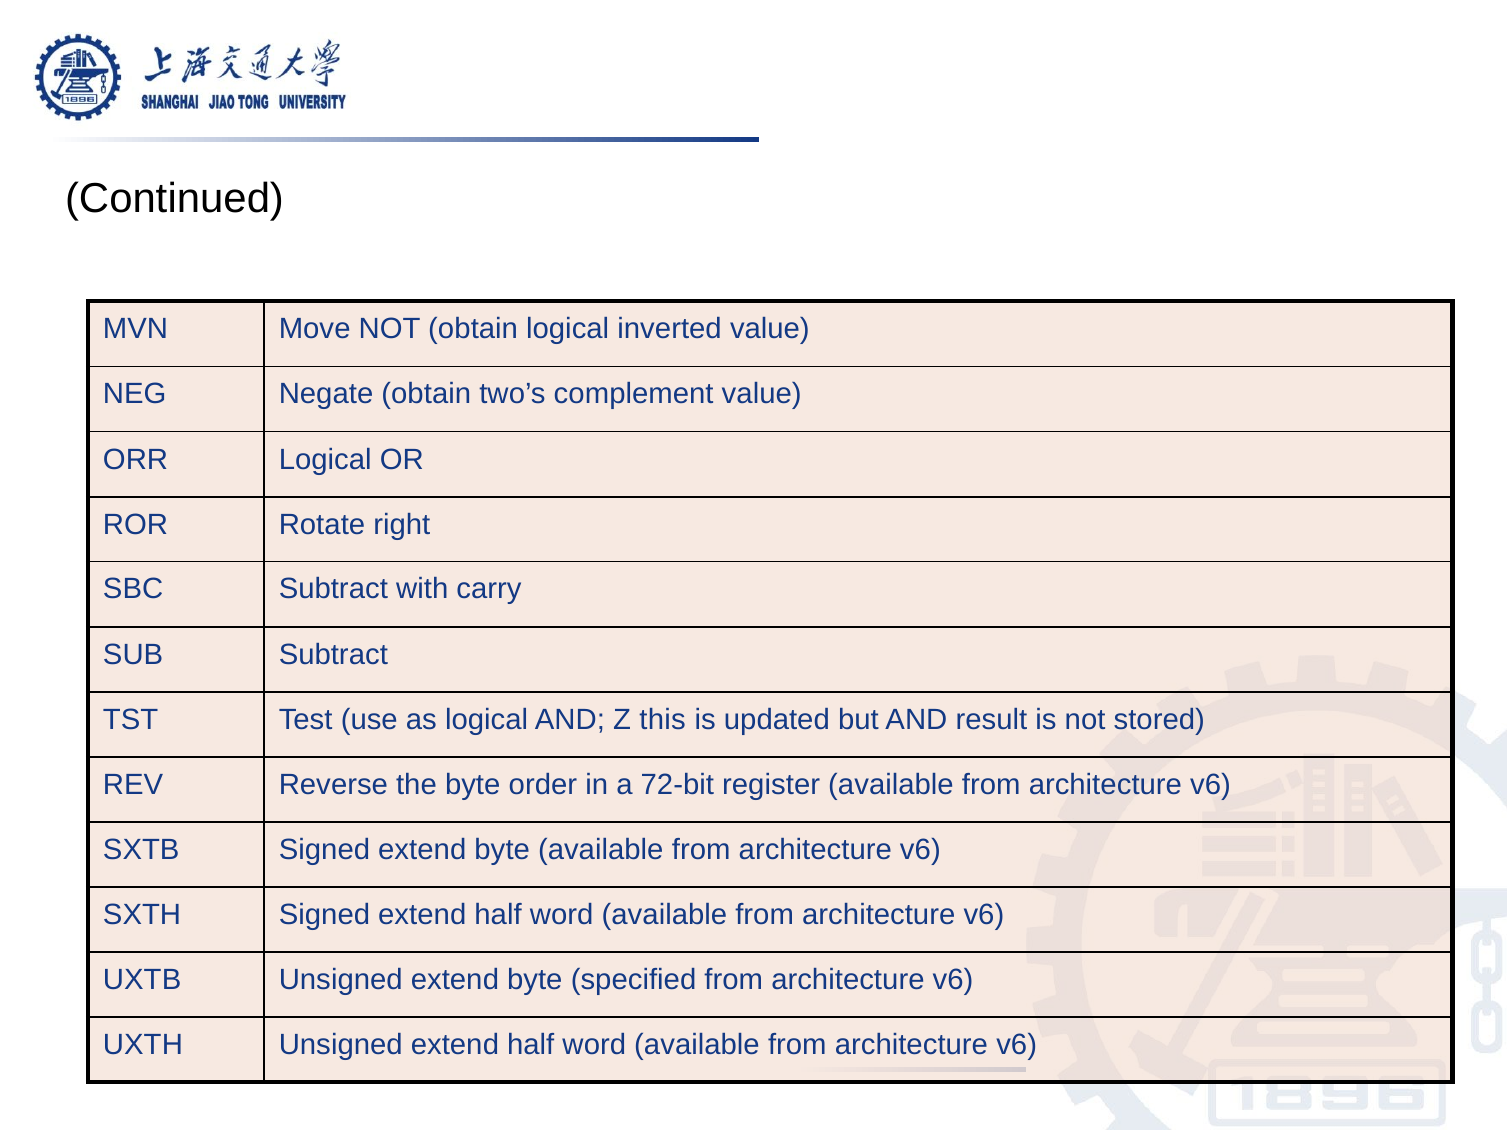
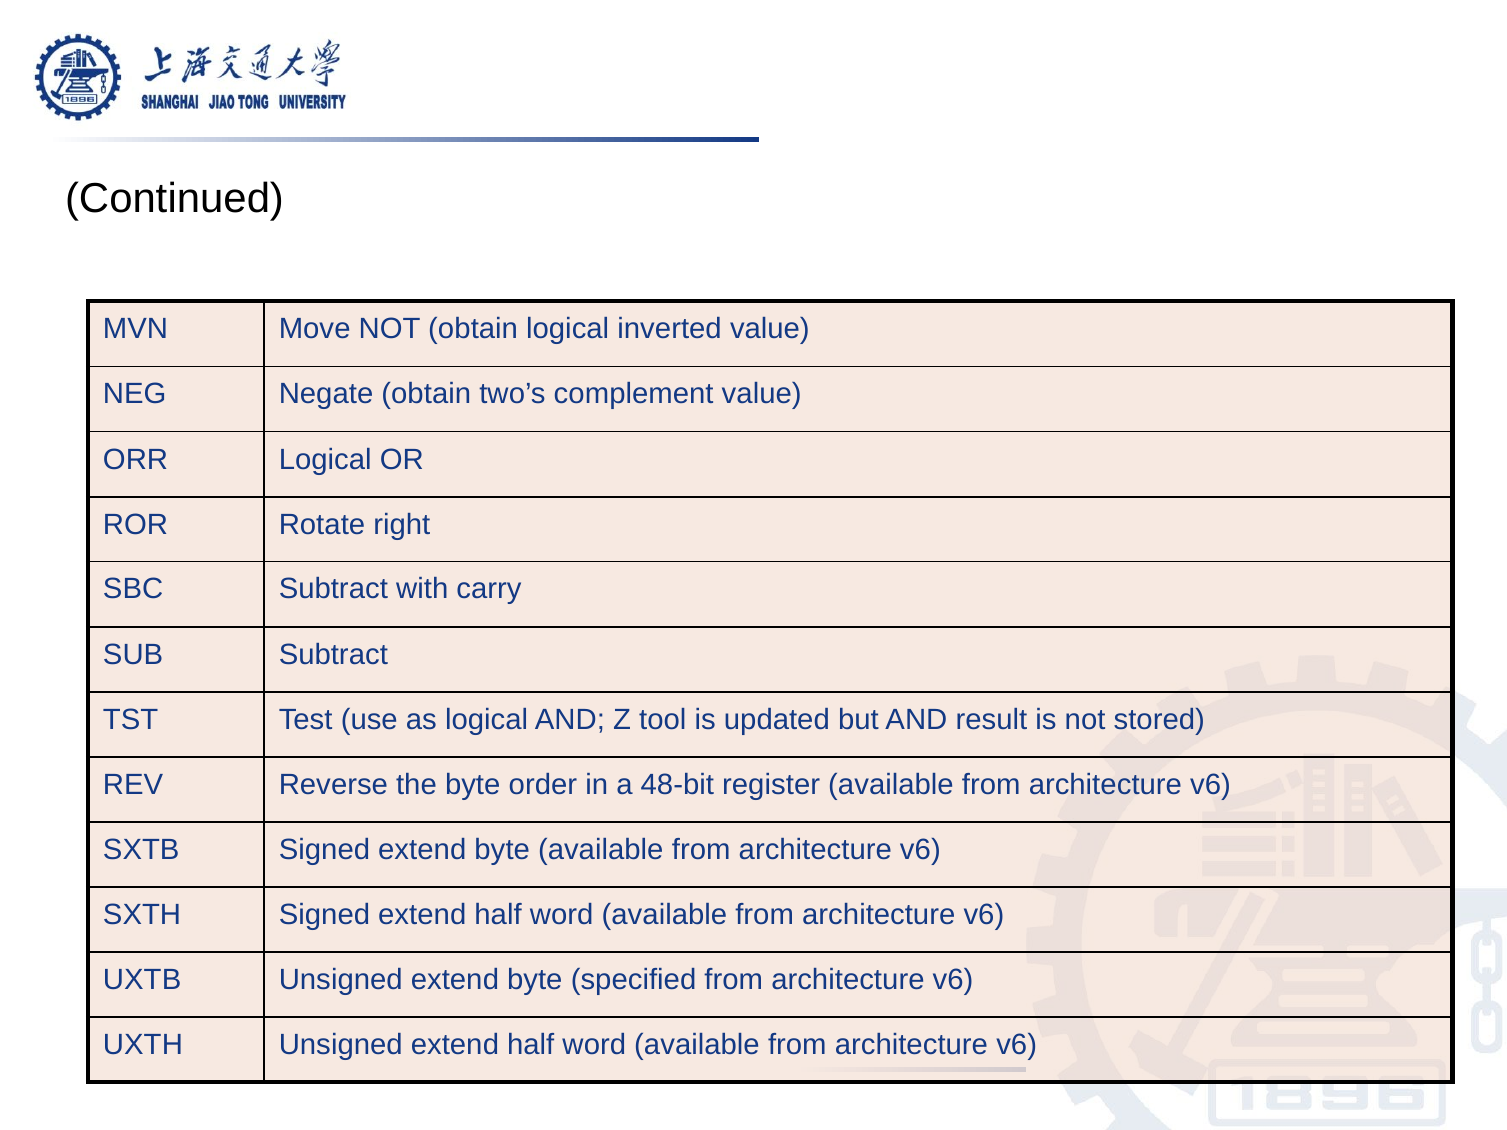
this: this -> tool
72-bit: 72-bit -> 48-bit
